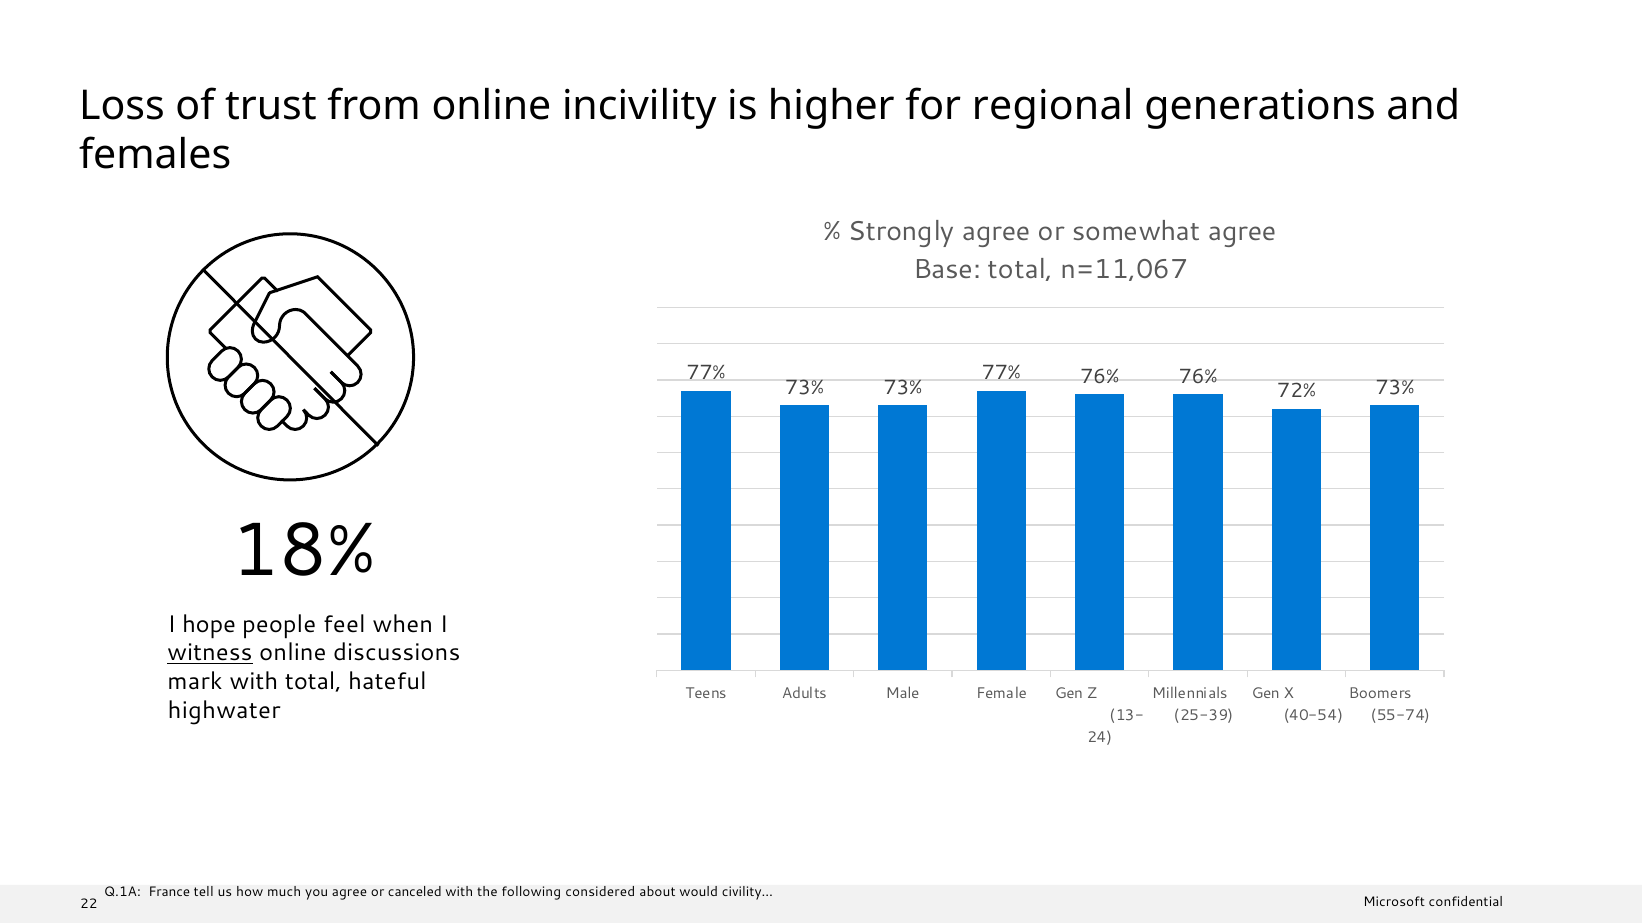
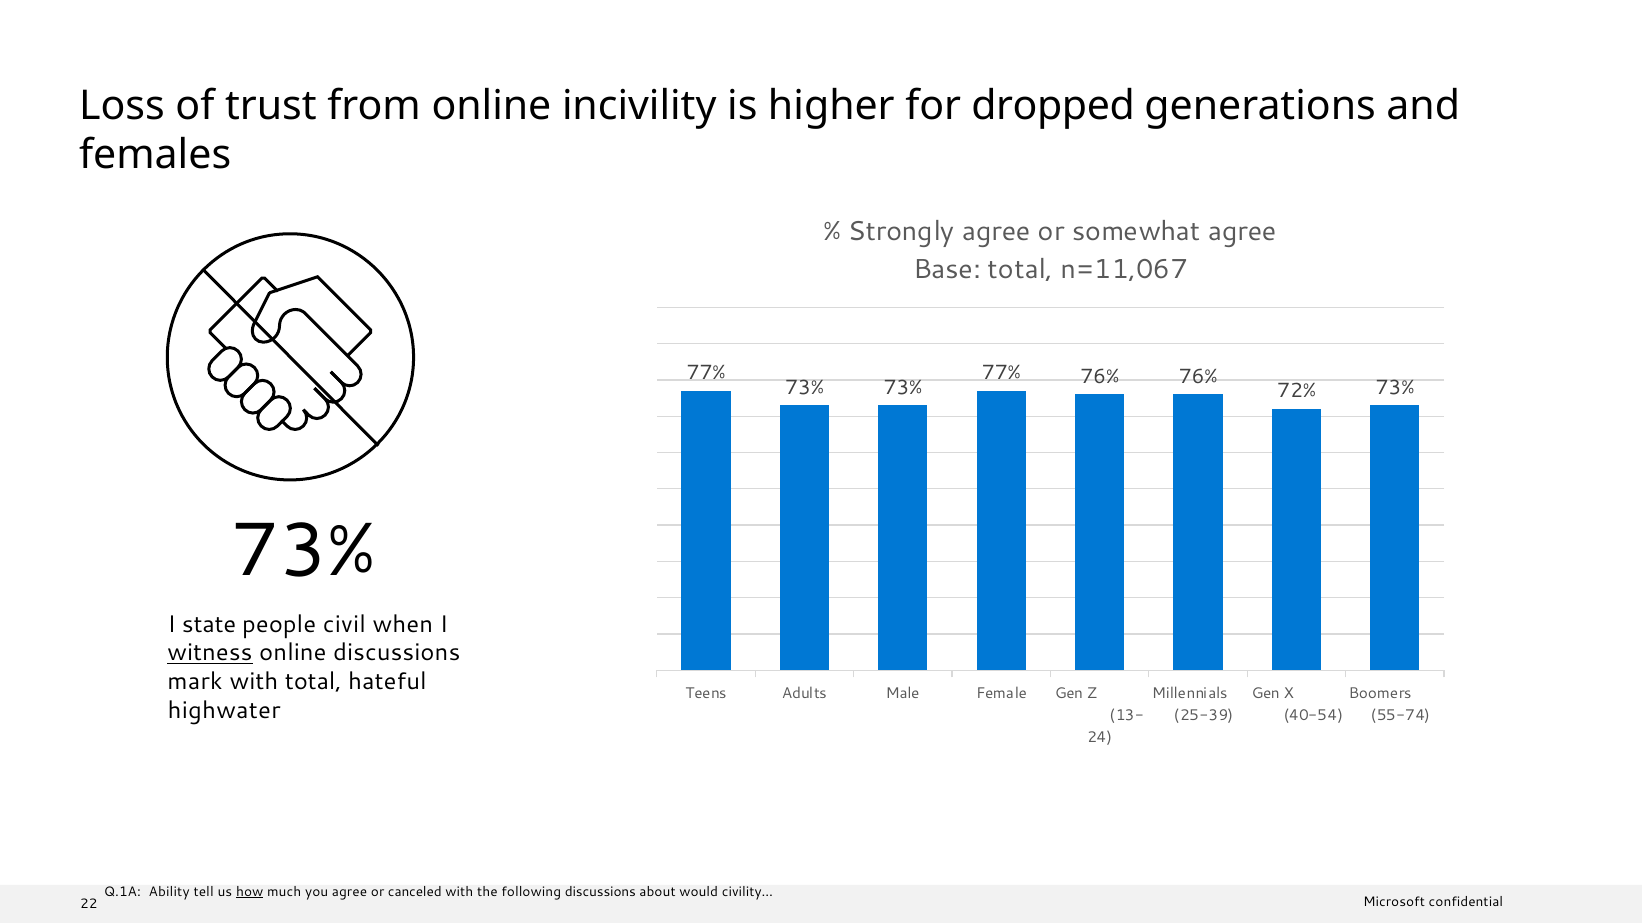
regional: regional -> dropped
18% at (304, 551): 18% -> 73%
hope: hope -> state
feel: feel -> civil
France: France -> Ability
how underline: none -> present
following considered: considered -> discussions
